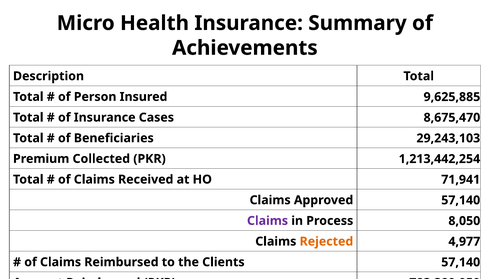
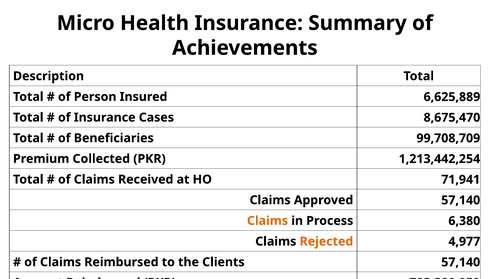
9,625,885: 9,625,885 -> 6,625,889
29,243,103: 29,243,103 -> 99,708,709
Claims at (268, 221) colour: purple -> orange
8,050: 8,050 -> 6,380
